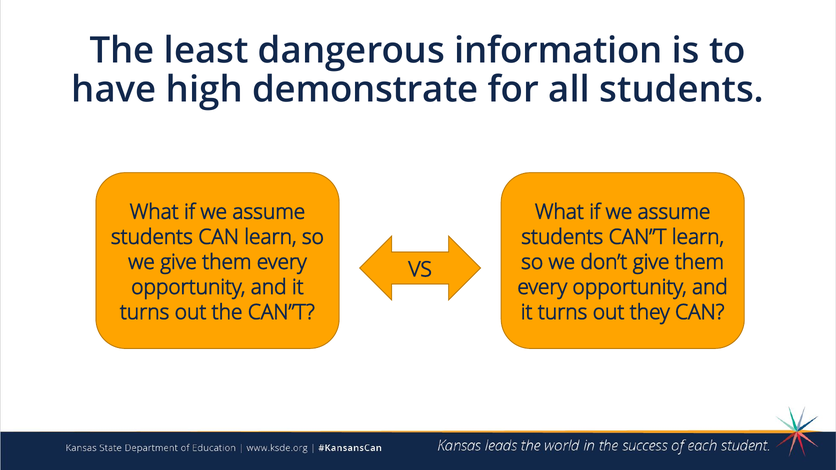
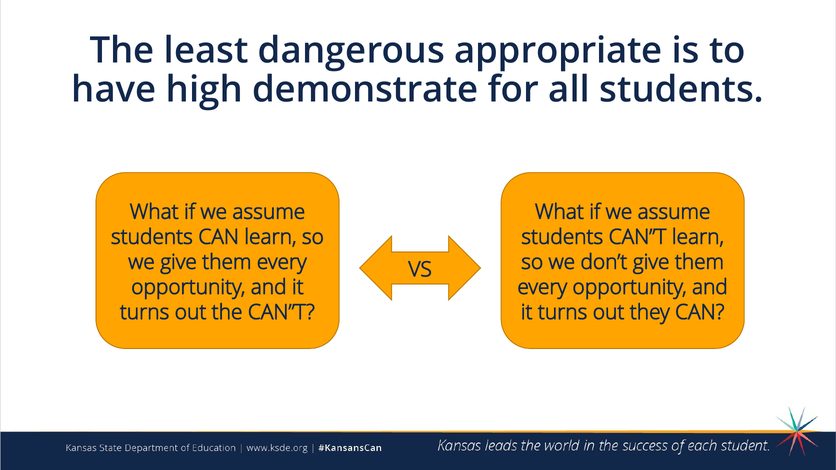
information: information -> appropriate
